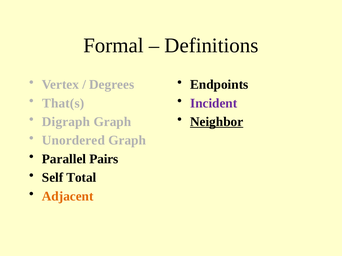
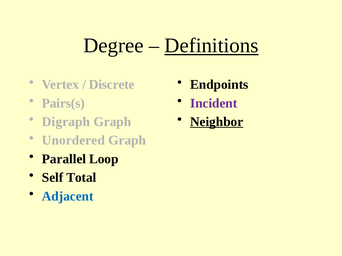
Formal: Formal -> Degree
Definitions underline: none -> present
Degrees: Degrees -> Discrete
That(s: That(s -> Pairs(s
Pairs: Pairs -> Loop
Adjacent colour: orange -> blue
